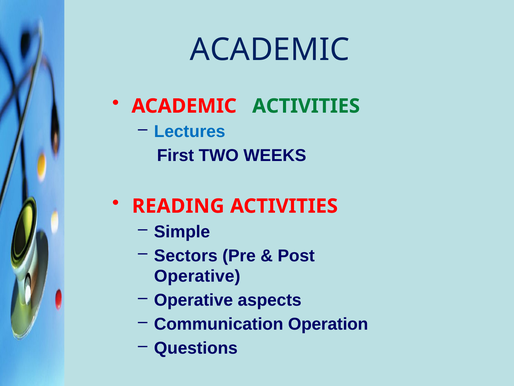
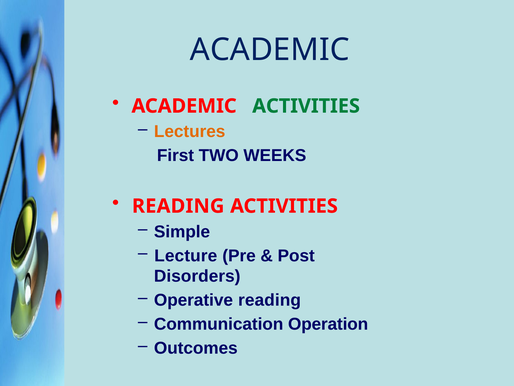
Lectures colour: blue -> orange
Sectors: Sectors -> Lecture
Operative at (197, 276): Operative -> Disorders
Operative aspects: aspects -> reading
Questions: Questions -> Outcomes
